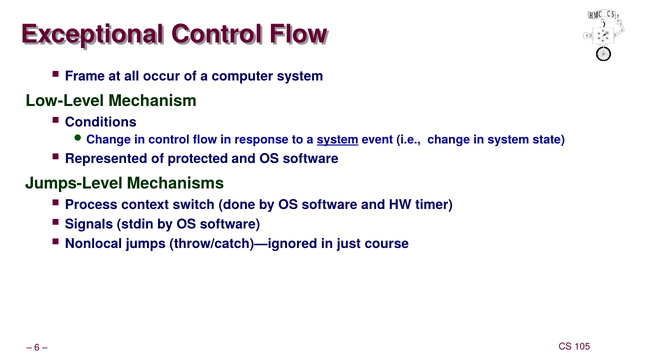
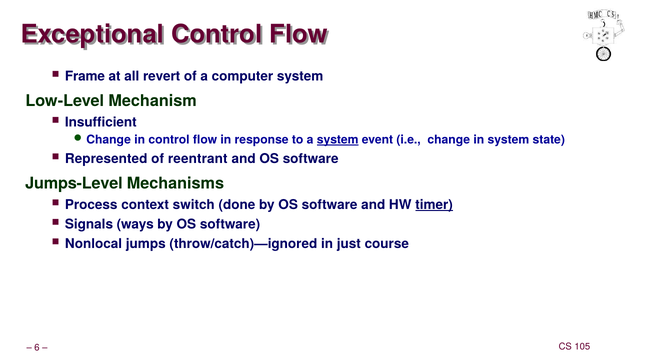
occur: occur -> revert
Conditions: Conditions -> Insufficient
protected: protected -> reentrant
timer underline: none -> present
stdin: stdin -> ways
